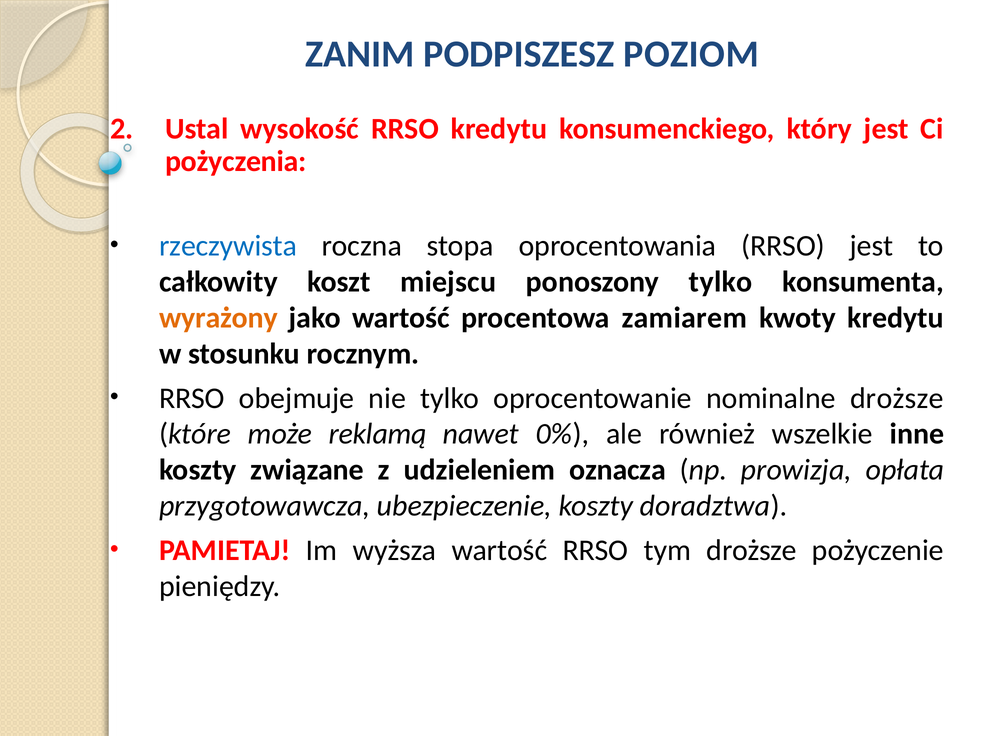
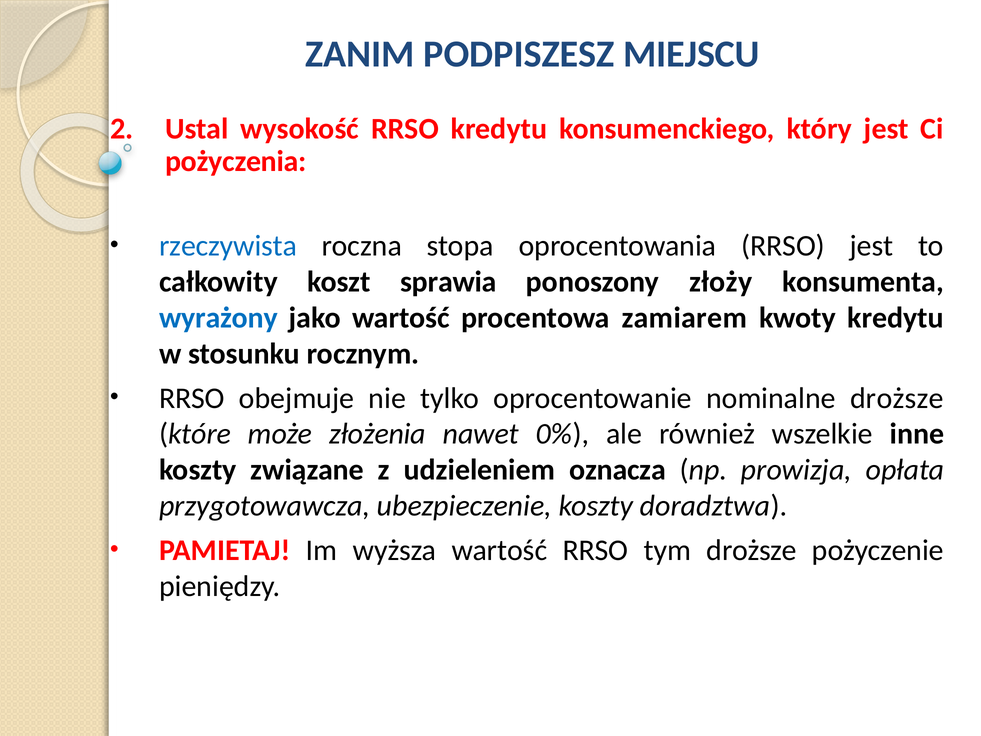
POZIOM: POZIOM -> MIEJSCU
miejscu: miejscu -> sprawia
ponoszony tylko: tylko -> złoży
wyrażony colour: orange -> blue
reklamą: reklamą -> złożenia
